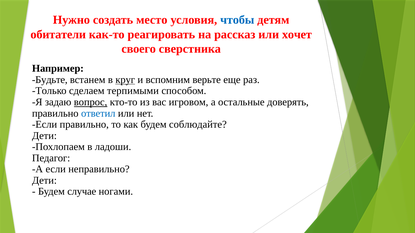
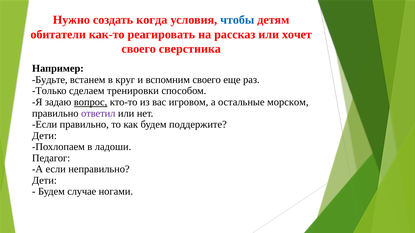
место: место -> когда
круг underline: present -> none
вспомним верьте: верьте -> своего
терпимыми: терпимыми -> тренировки
доверять: доверять -> морском
ответил colour: blue -> purple
соблюдайте: соблюдайте -> поддержите
